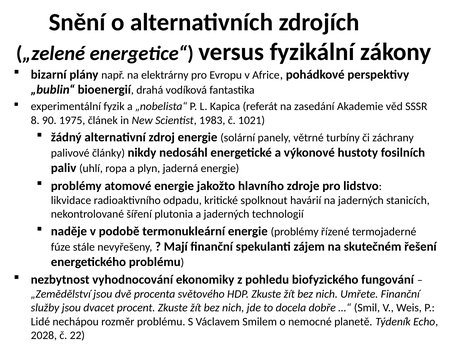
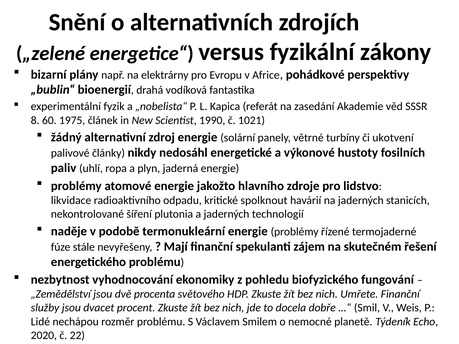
90: 90 -> 60
1983: 1983 -> 1990
záchrany: záchrany -> ukotvení
2028: 2028 -> 2020
